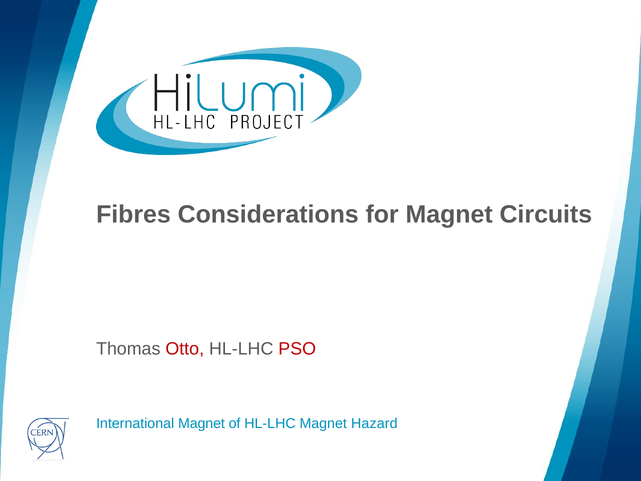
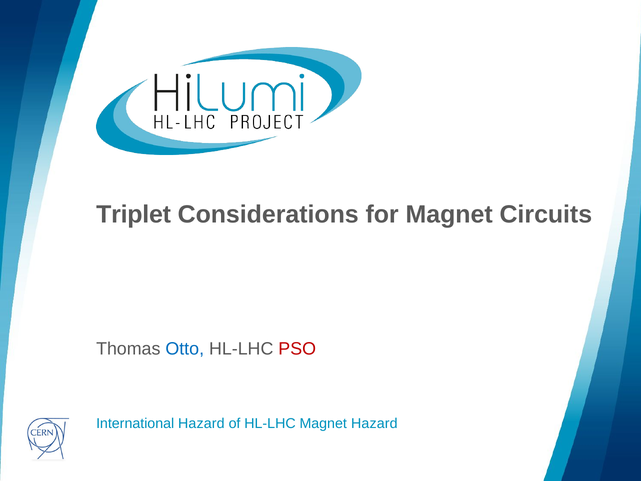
Fibres: Fibres -> Triplet
Otto colour: red -> blue
International Magnet: Magnet -> Hazard
